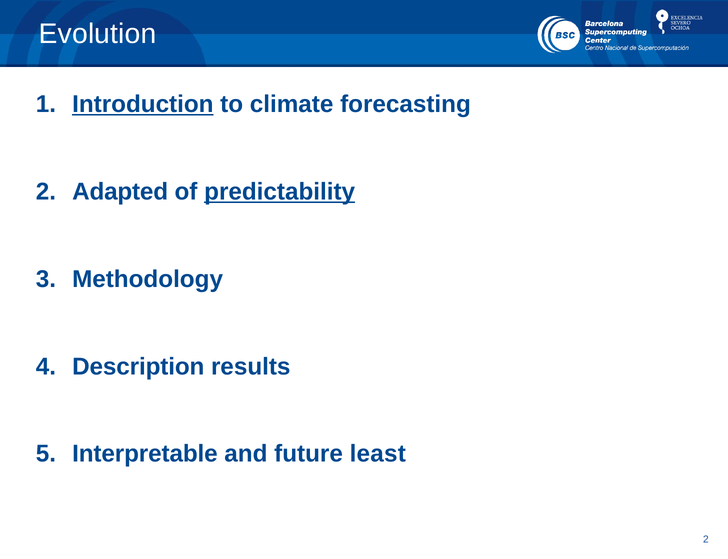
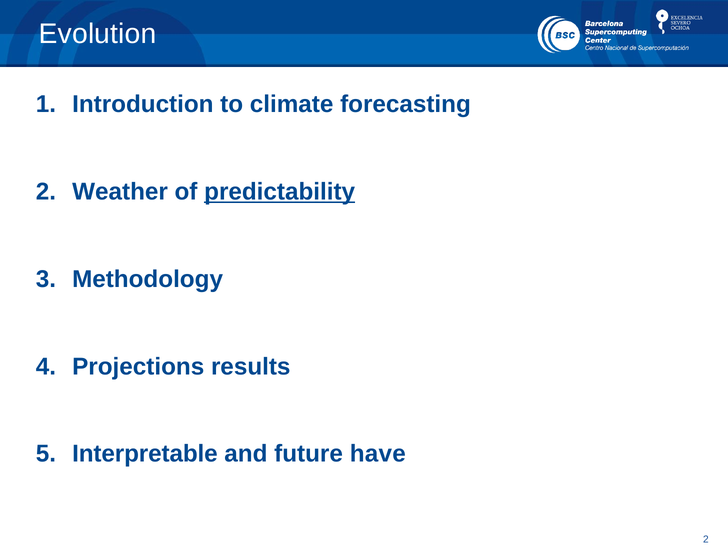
Introduction underline: present -> none
Adapted: Adapted -> Weather
Description: Description -> Projections
least: least -> have
